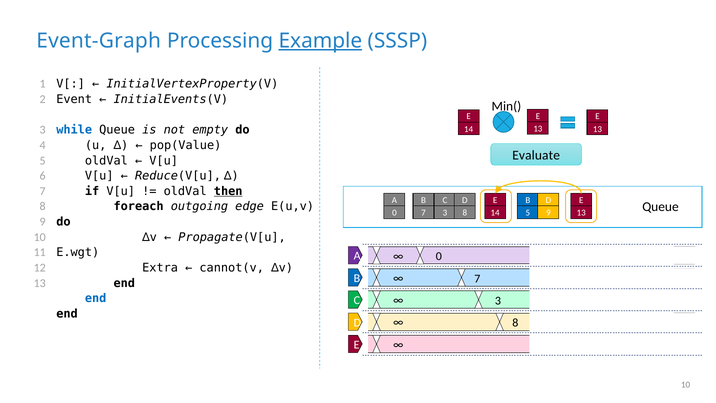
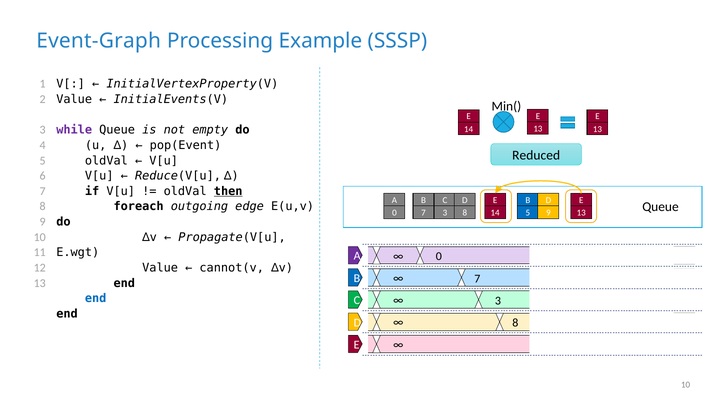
Example underline: present -> none
Event at (74, 99): Event -> Value
while colour: blue -> purple
pop(Value: pop(Value -> pop(Event
Evaluate: Evaluate -> Reduced
Extra at (160, 268): Extra -> Value
